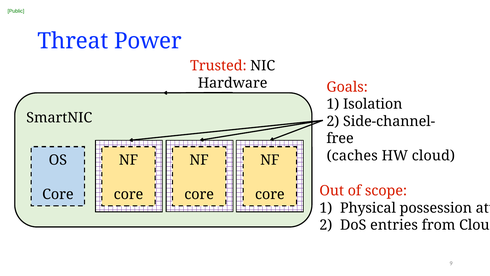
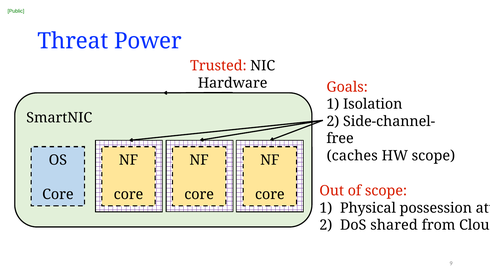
HW cloud: cloud -> scope
entries: entries -> shared
